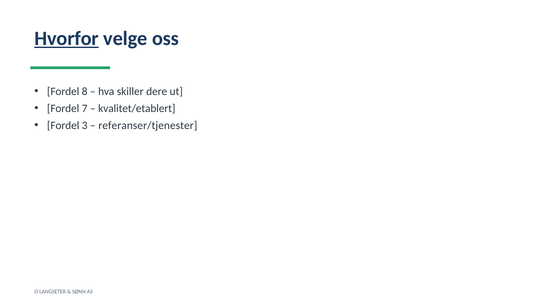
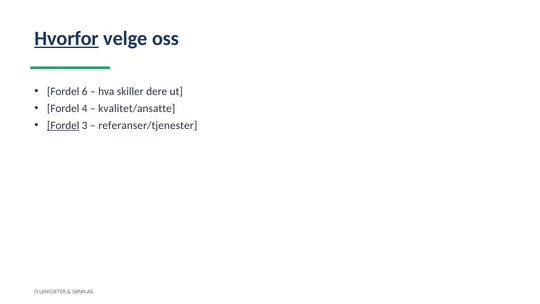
8: 8 -> 6
7: 7 -> 4
kvalitet/etablert: kvalitet/etablert -> kvalitet/ansatte
Fordel at (63, 125) underline: none -> present
